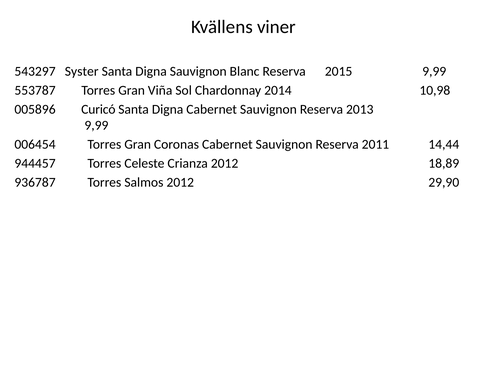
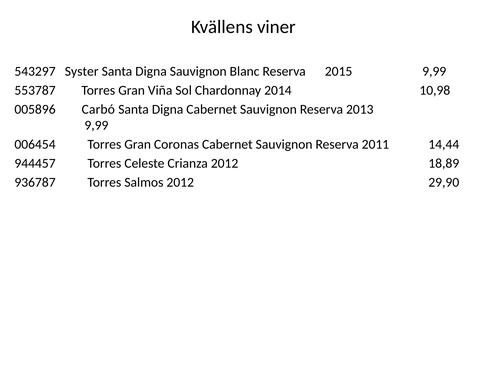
Curicó: Curicó -> Carbó
